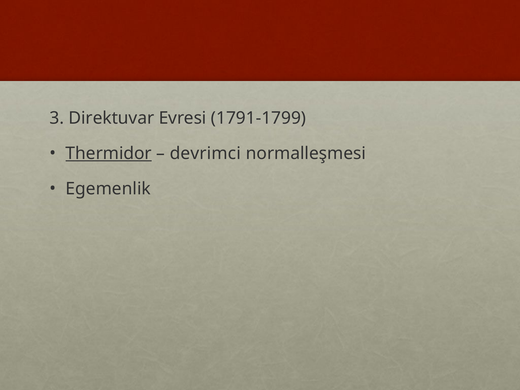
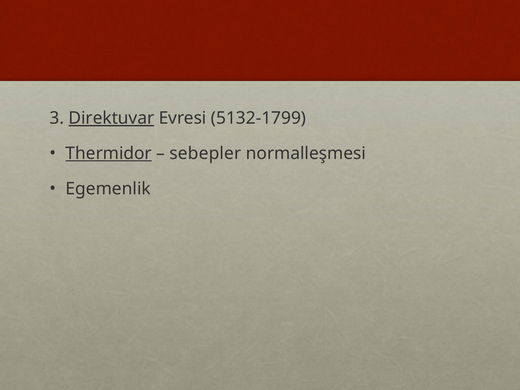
Direktuvar underline: none -> present
1791-1799: 1791-1799 -> 5132-1799
devrimci: devrimci -> sebepler
